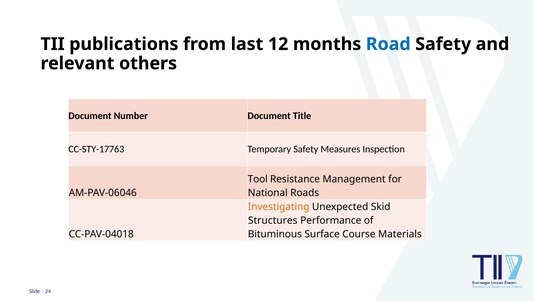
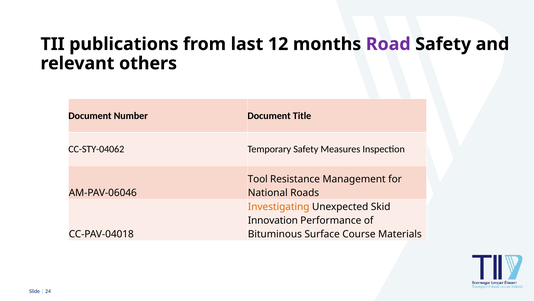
Road colour: blue -> purple
CC-STY-17763: CC-STY-17763 -> CC-STY-04062
Structures: Structures -> Innovation
